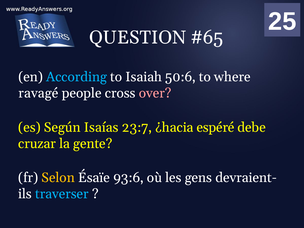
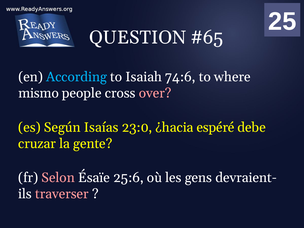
50:6: 50:6 -> 74:6
ravagé: ravagé -> mismo
23:7: 23:7 -> 23:0
Selon colour: yellow -> pink
93:6: 93:6 -> 25:6
traverser colour: light blue -> pink
